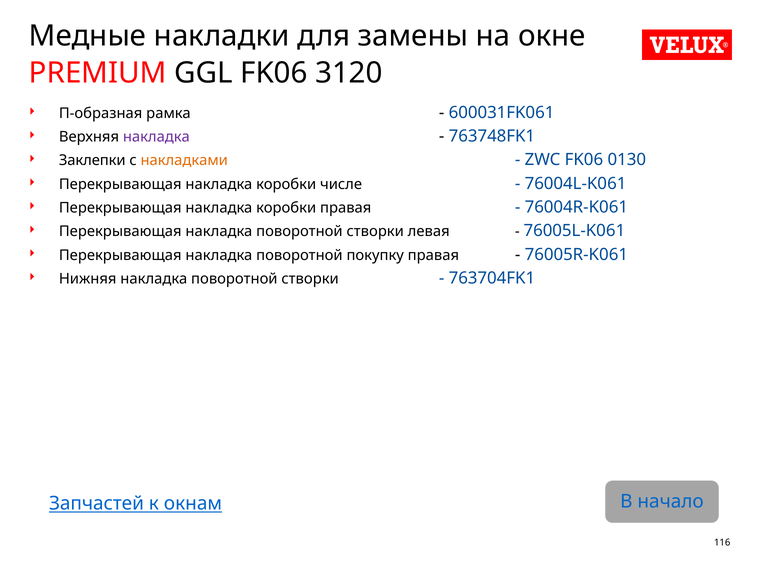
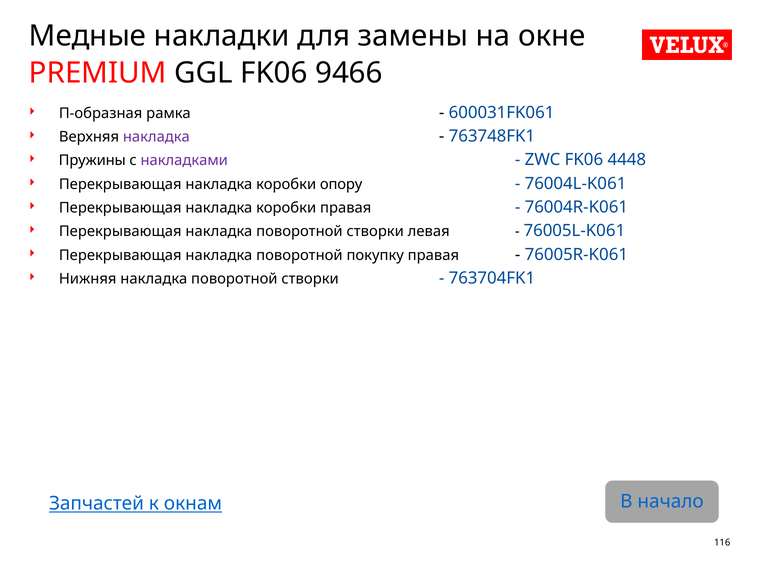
3120: 3120 -> 9466
Заклепки: Заклепки -> Пружины
накладками colour: orange -> purple
0130: 0130 -> 4448
числе: числе -> опору
